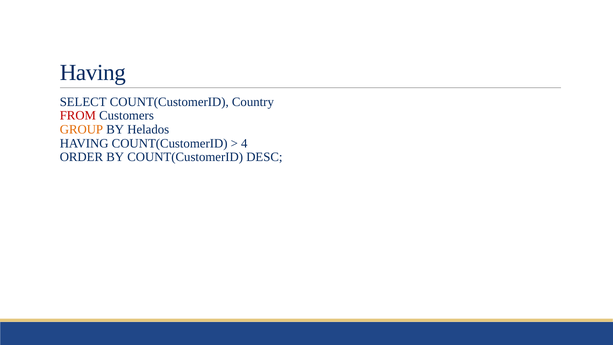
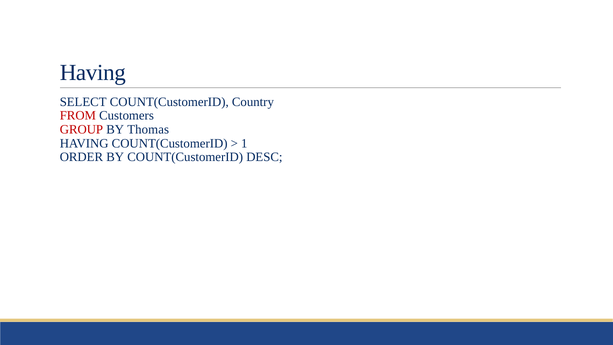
GROUP colour: orange -> red
Helados: Helados -> Thomas
4: 4 -> 1
